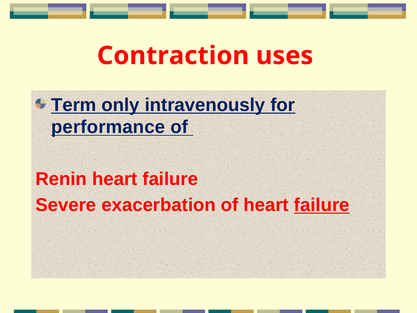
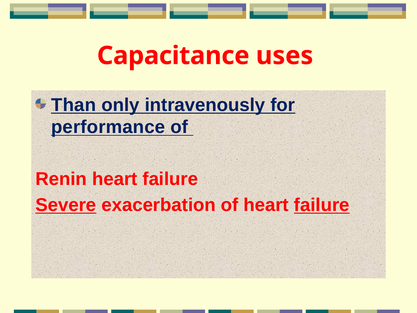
Contraction: Contraction -> Capacitance
Term: Term -> Than
Severe underline: none -> present
